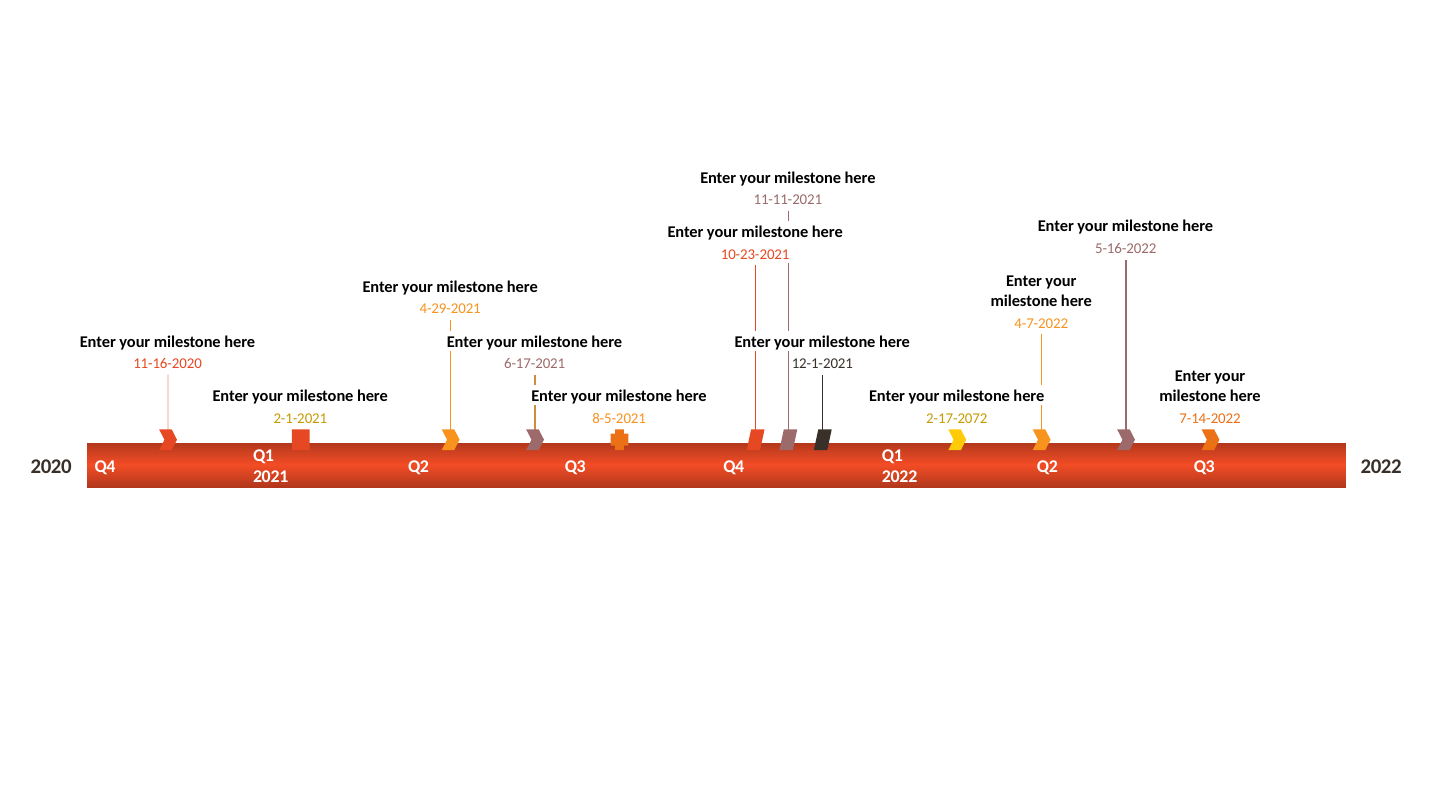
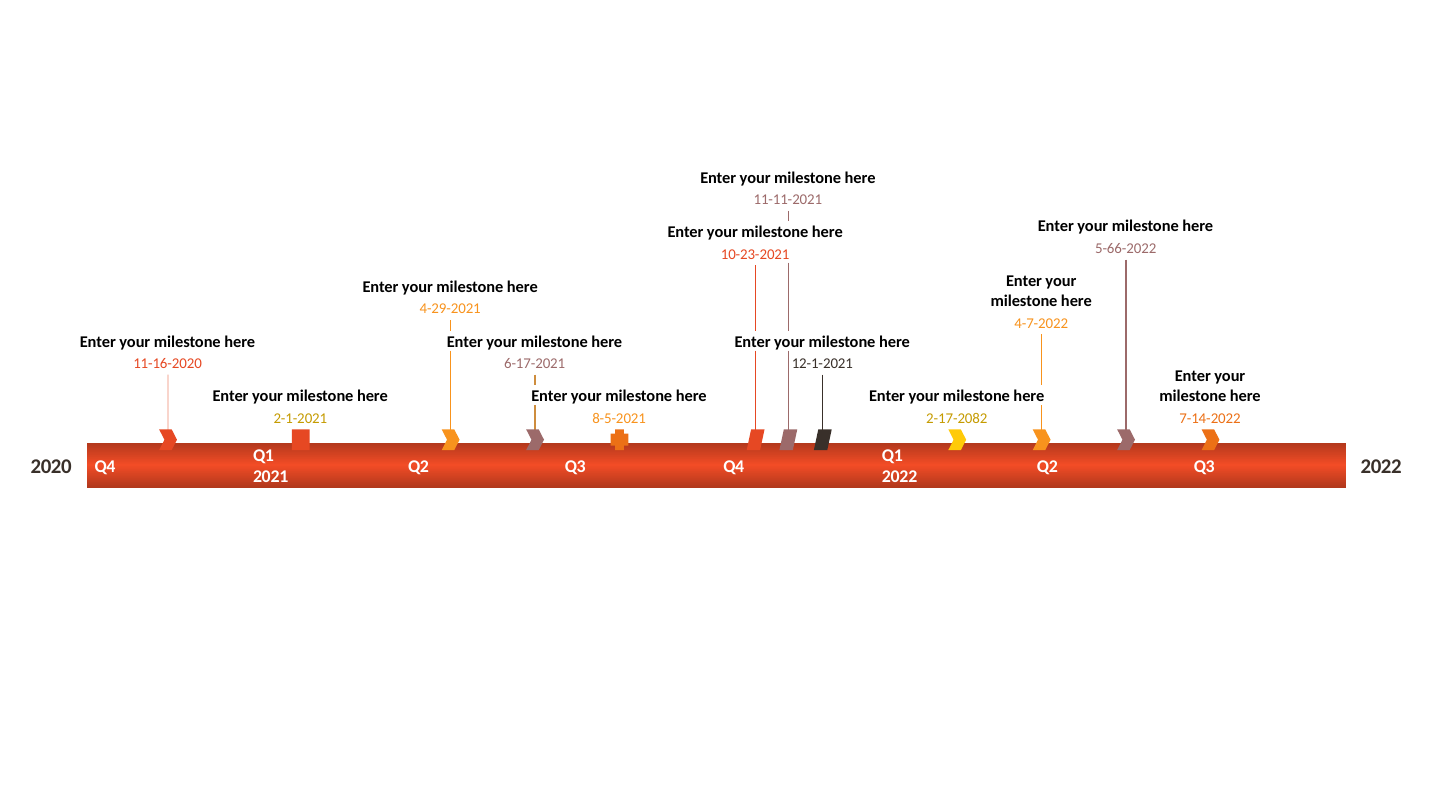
5-16-2022: 5-16-2022 -> 5-66-2022
2-17-2072: 2-17-2072 -> 2-17-2082
